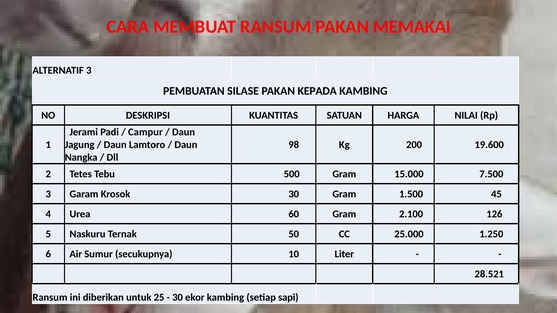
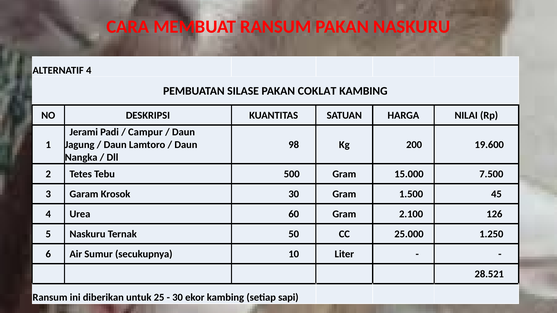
PAKAN MEMAKAI: MEMAKAI -> NASKURU
ALTERNATIF 3: 3 -> 4
KEPADA: KEPADA -> COKLAT
